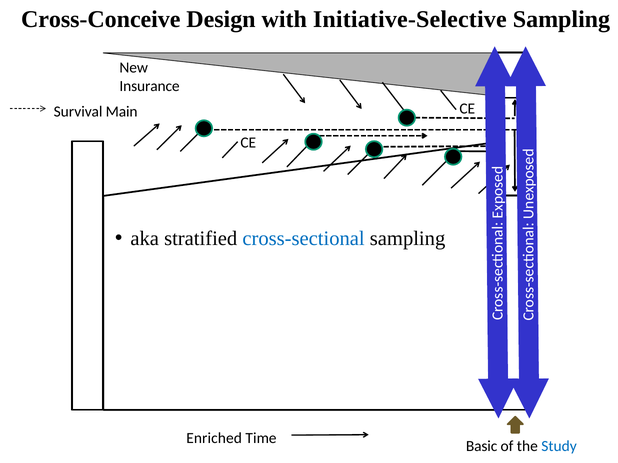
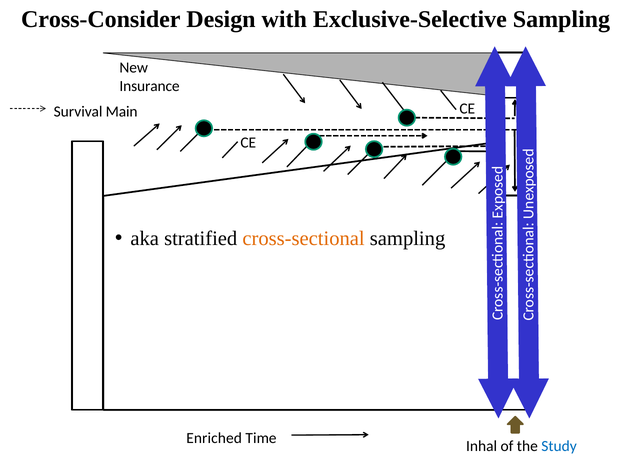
Cross-Conceive: Cross-Conceive -> Cross-Consider
Initiative-Selective: Initiative-Selective -> Exclusive-Selective
cross-sectional colour: blue -> orange
Basic: Basic -> Inhal
